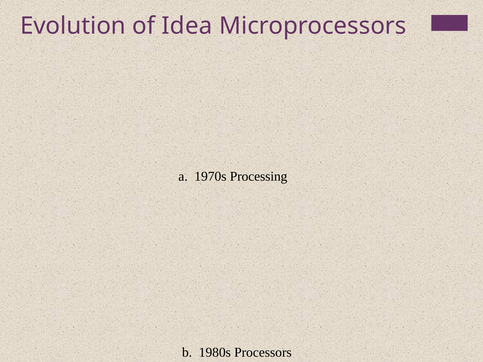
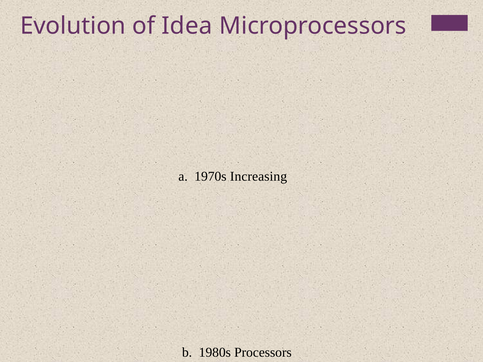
Processing: Processing -> Increasing
